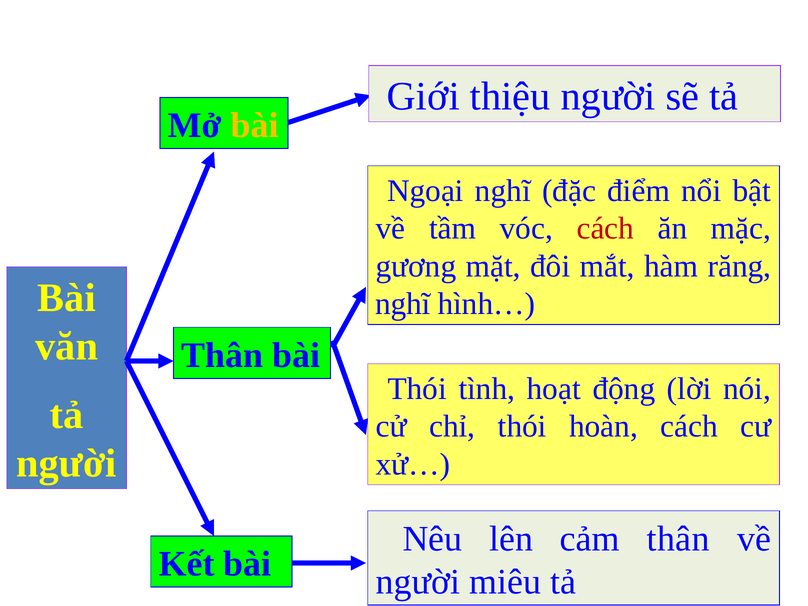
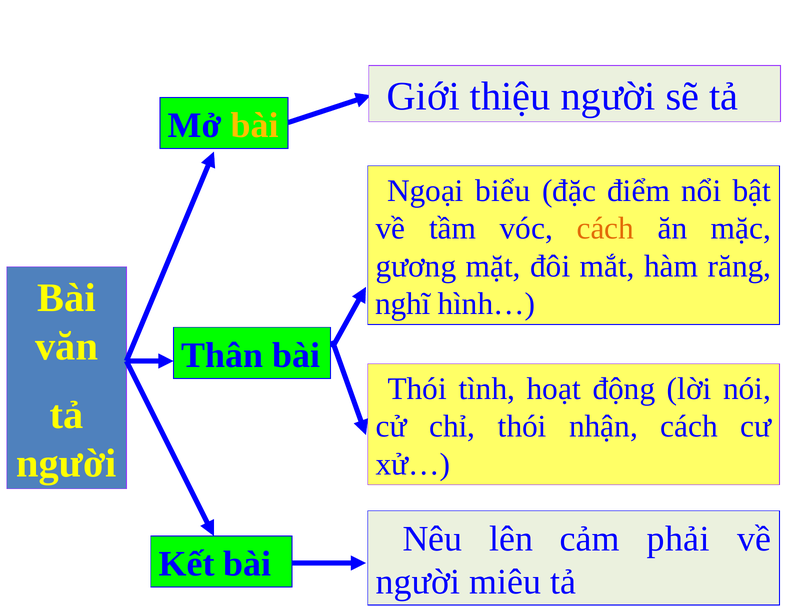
Ngoại nghĩ: nghĩ -> biểu
cách at (605, 228) colour: red -> orange
hoàn: hoàn -> nhận
cảm thân: thân -> phải
